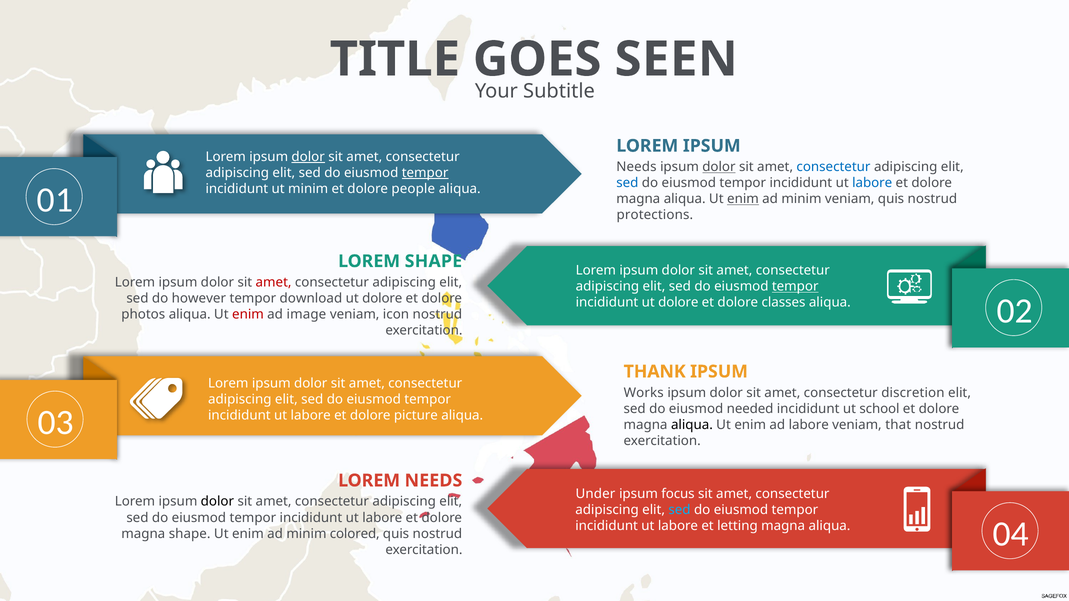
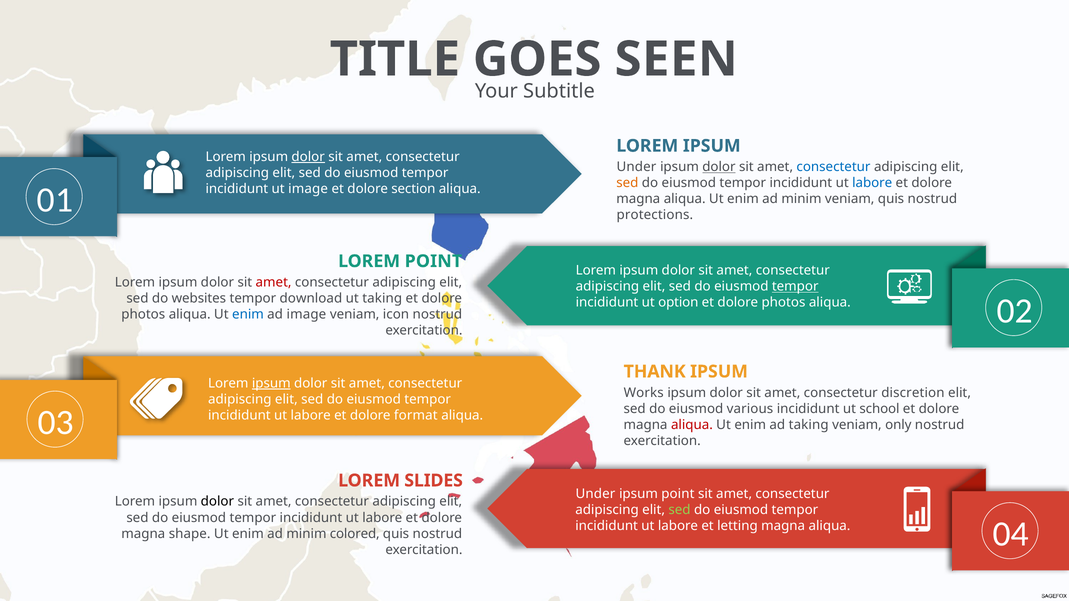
Needs at (636, 167): Needs -> Under
tempor at (425, 173) underline: present -> none
sed at (627, 183) colour: blue -> orange
ut minim: minim -> image
people: people -> section
enim at (743, 199) underline: present -> none
LOREM SHAPE: SHAPE -> POINT
however: however -> websites
dolore at (382, 298): dolore -> taking
incididunt ut dolore: dolore -> option
classes at (783, 303): classes -> photos
enim at (248, 314) colour: red -> blue
ipsum at (271, 383) underline: none -> present
needed: needed -> various
picture: picture -> format
aliqua at (692, 425) colour: black -> red
ad labore: labore -> taking
that: that -> only
LOREM NEEDS: NEEDS -> SLIDES
ipsum focus: focus -> point
sed at (680, 510) colour: light blue -> light green
